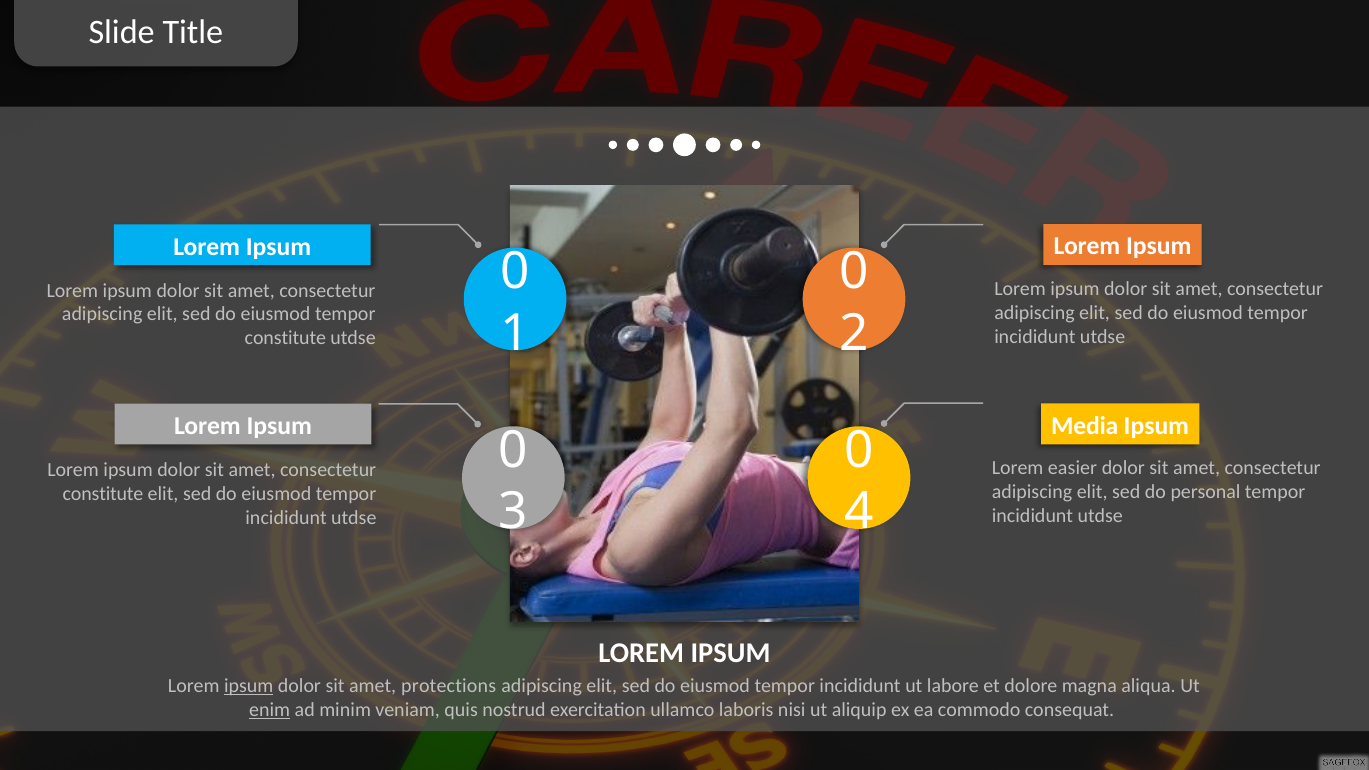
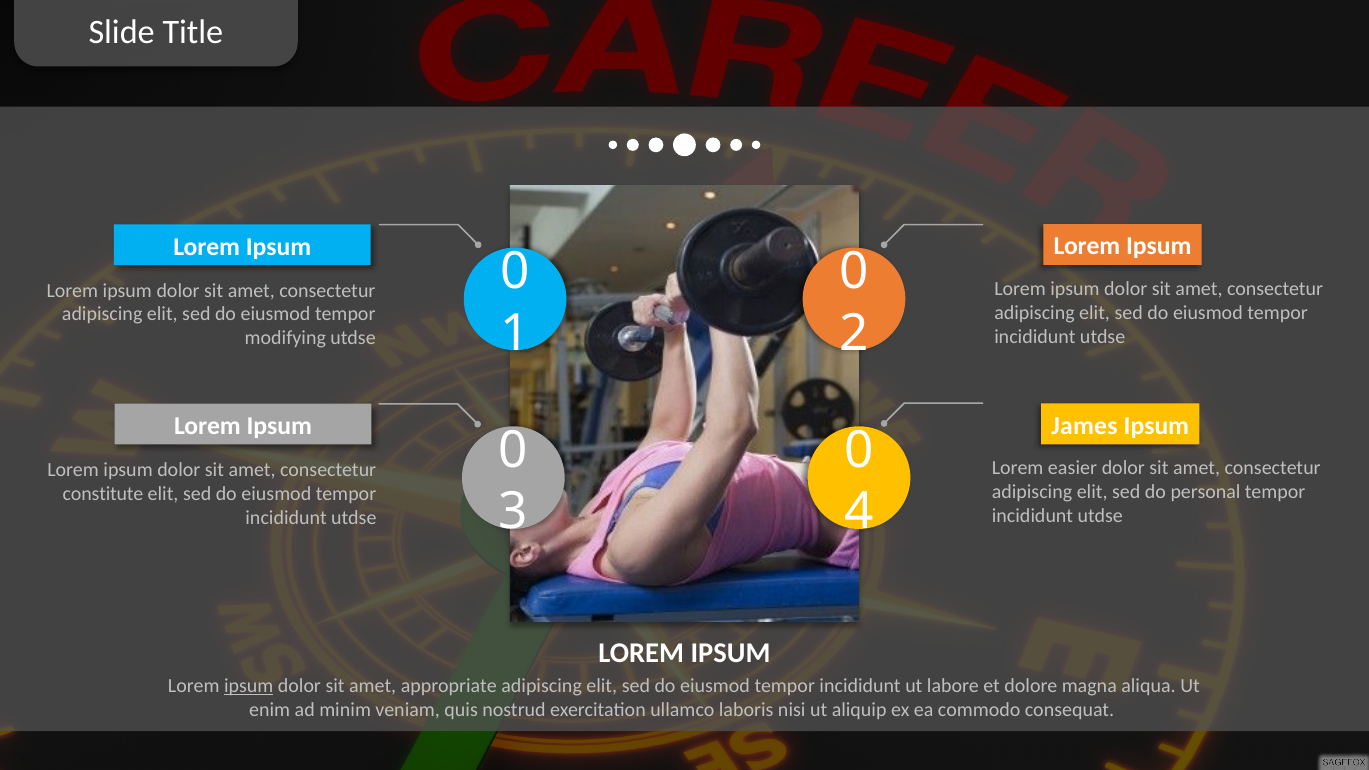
constitute at (285, 338): constitute -> modifying
Media: Media -> James
protections: protections -> appropriate
enim underline: present -> none
